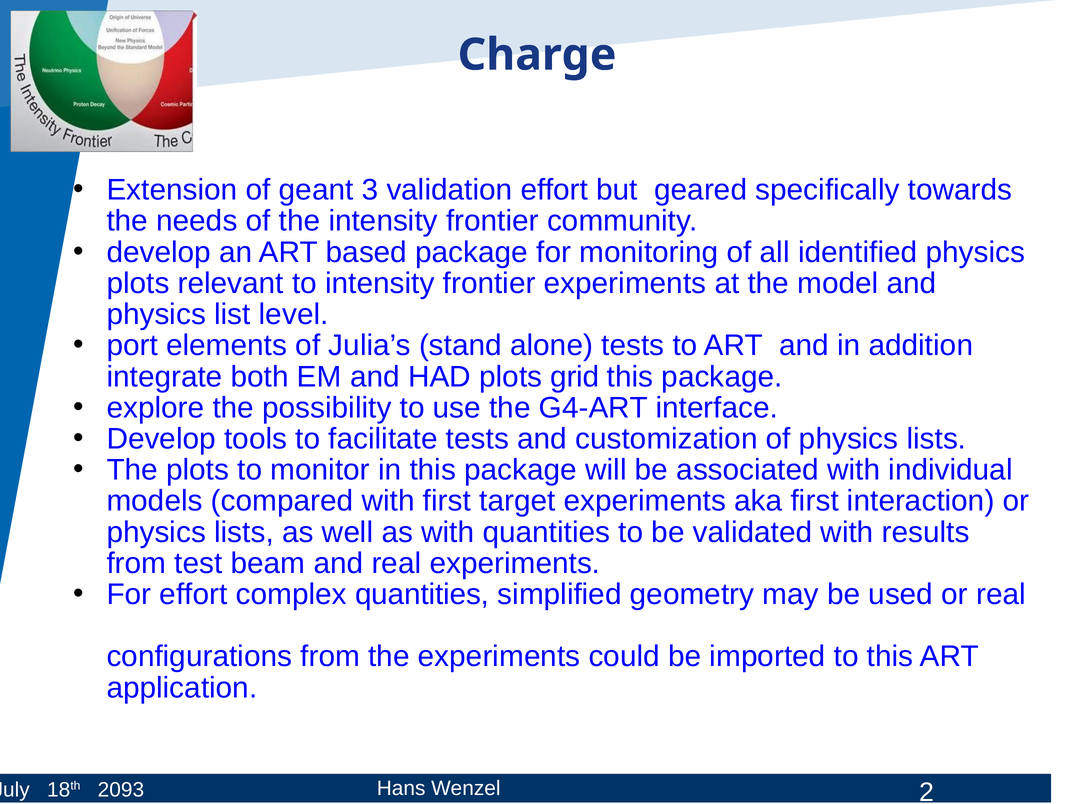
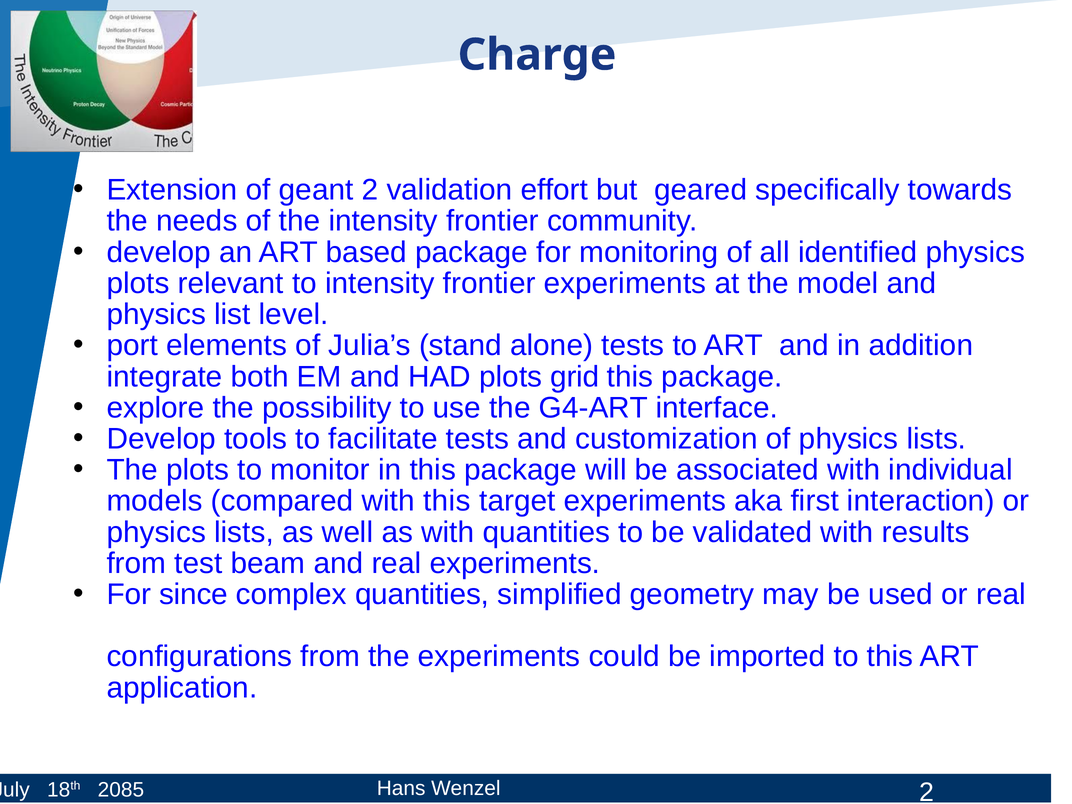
geant 3: 3 -> 2
with first: first -> this
For effort: effort -> since
2093: 2093 -> 2085
